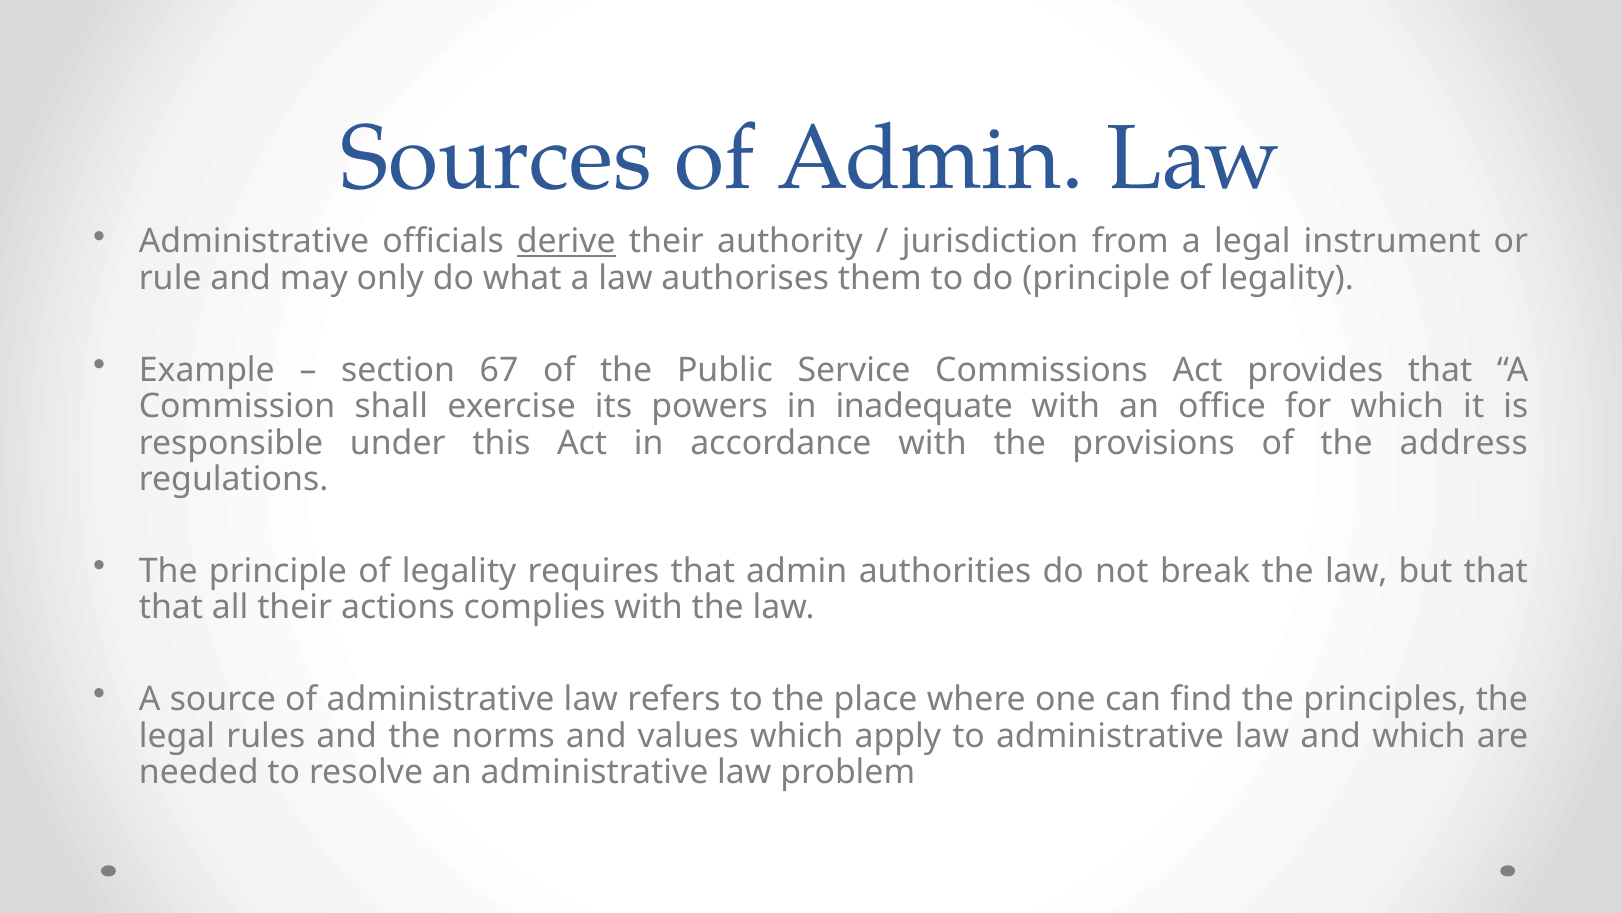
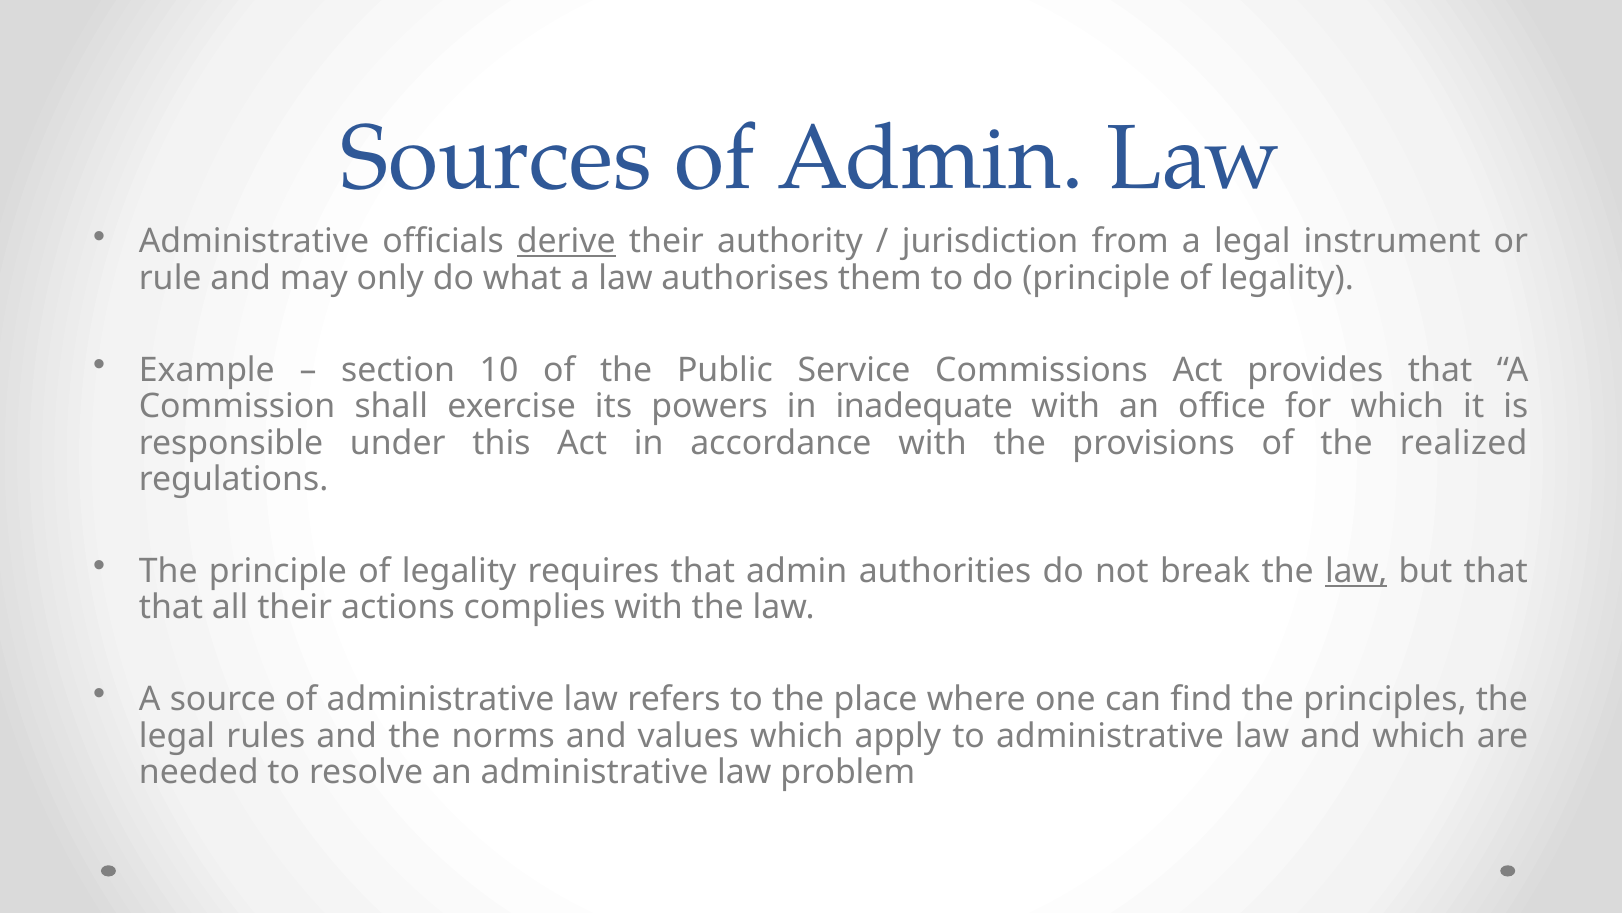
67: 67 -> 10
address: address -> realized
law at (1356, 571) underline: none -> present
